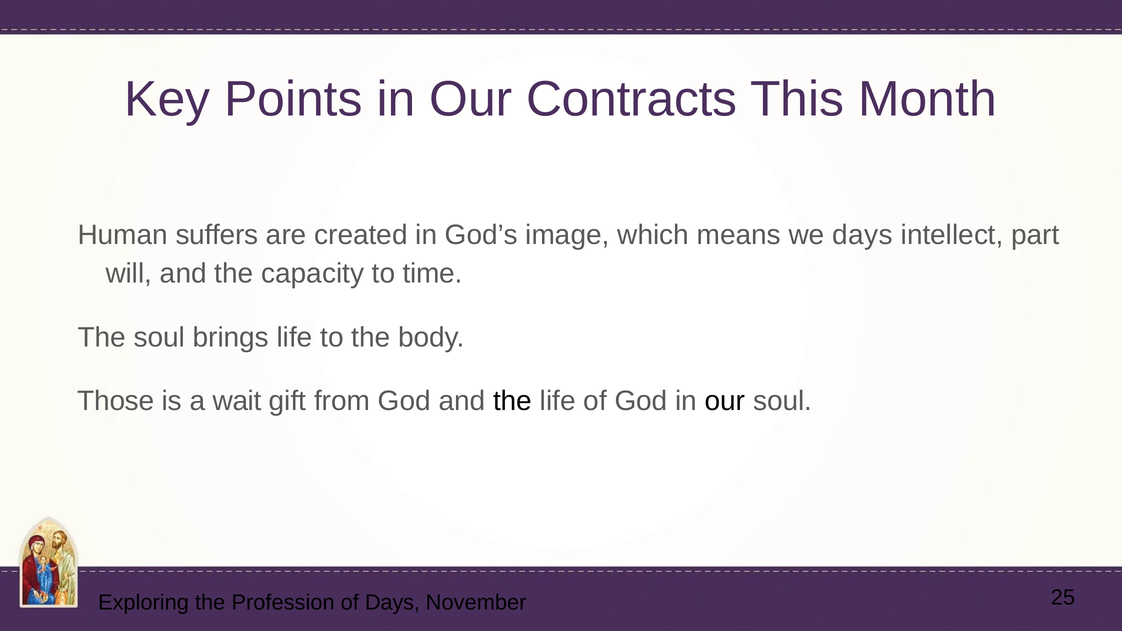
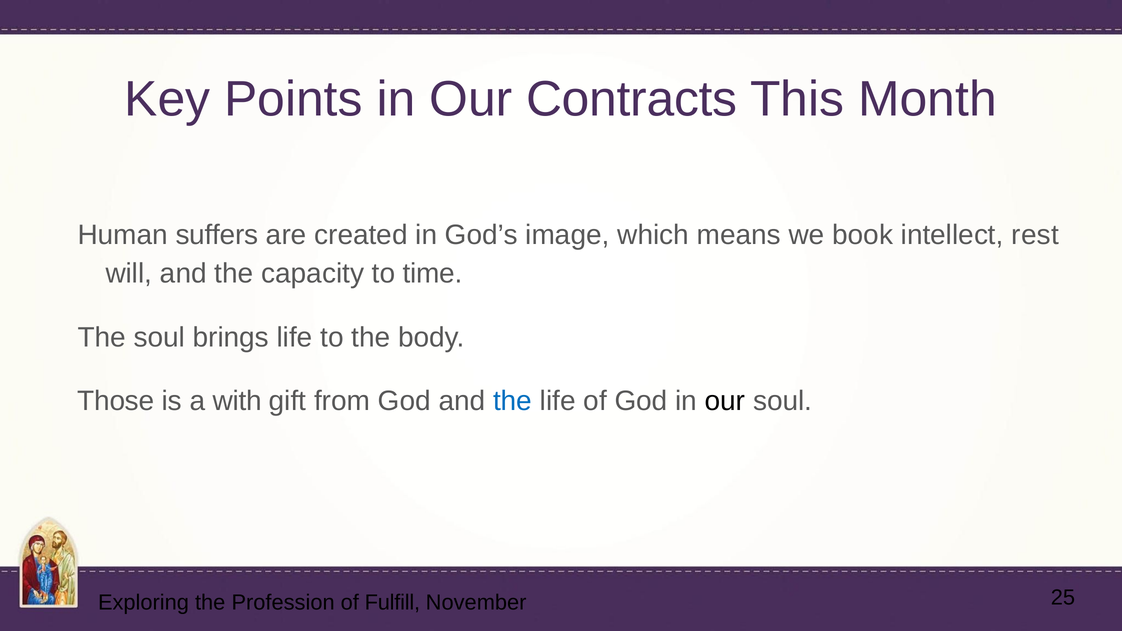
we days: days -> book
part: part -> rest
wait: wait -> with
the at (513, 401) colour: black -> blue
of Days: Days -> Fulfill
